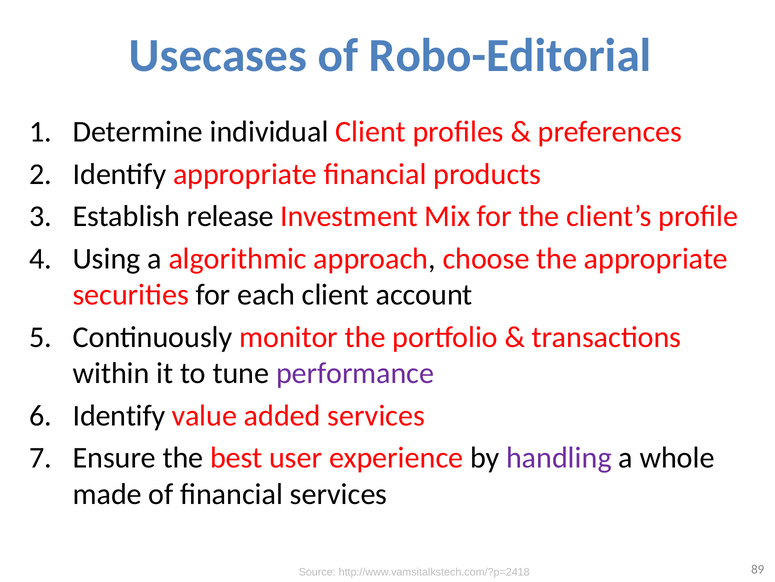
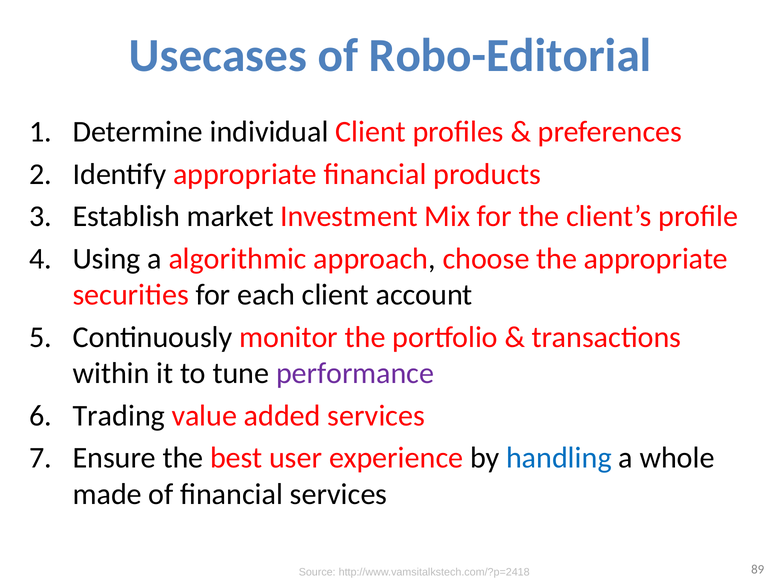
release: release -> market
Identify at (119, 415): Identify -> Trading
handling colour: purple -> blue
